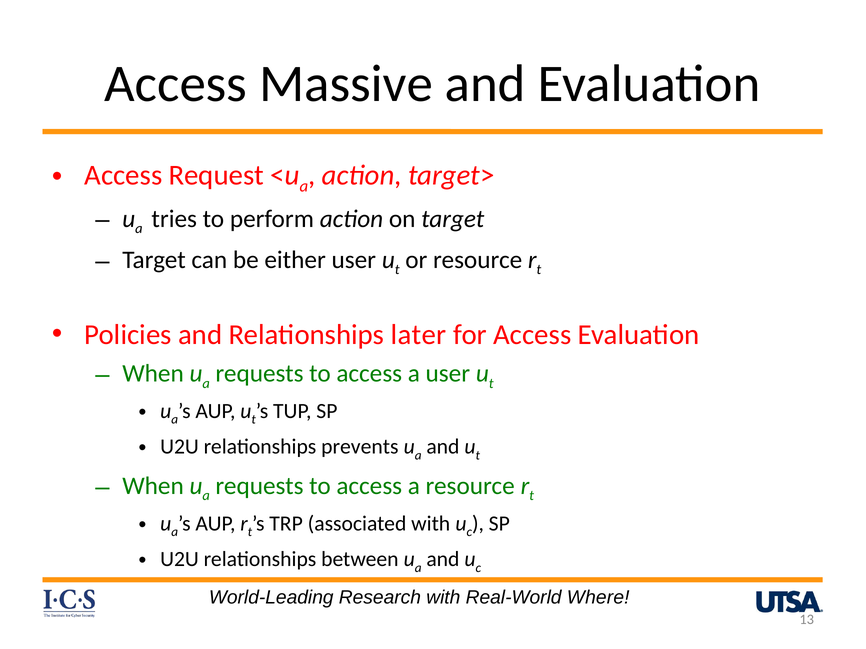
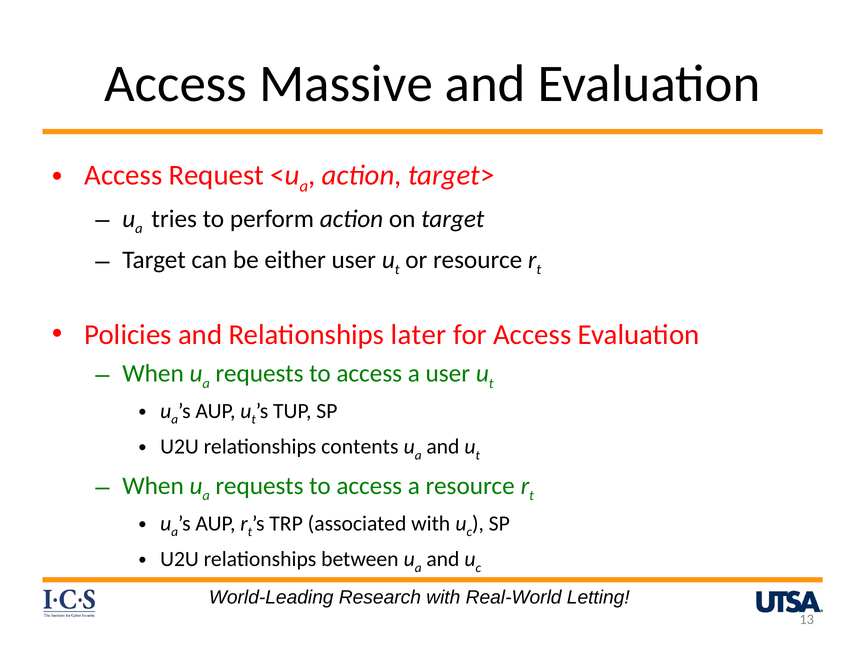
prevents: prevents -> contents
Where: Where -> Letting
